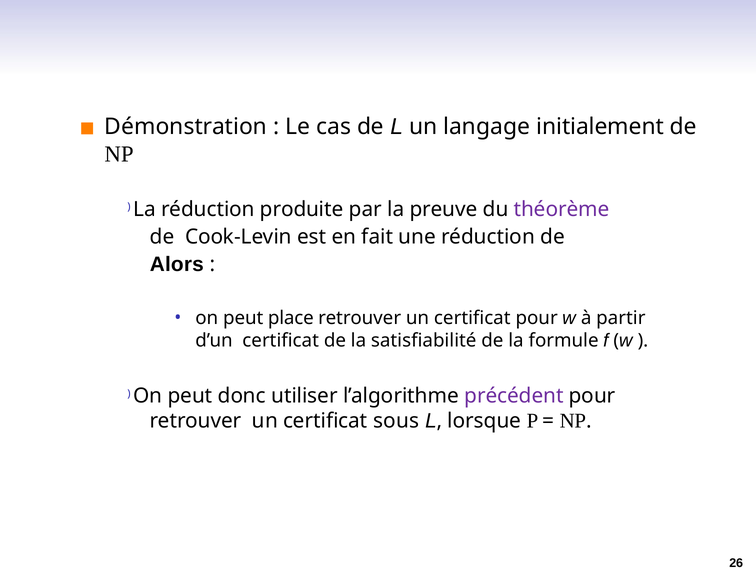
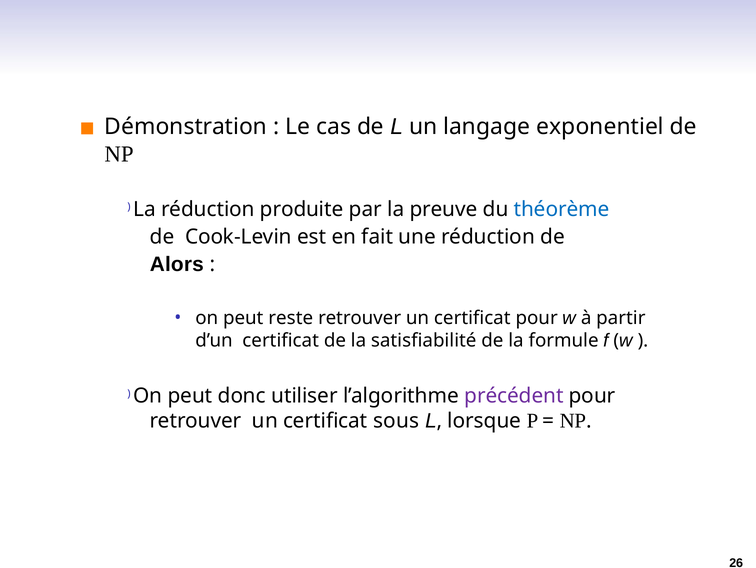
initialement: initialement -> exponentiel
théorème colour: purple -> blue
place: place -> reste
